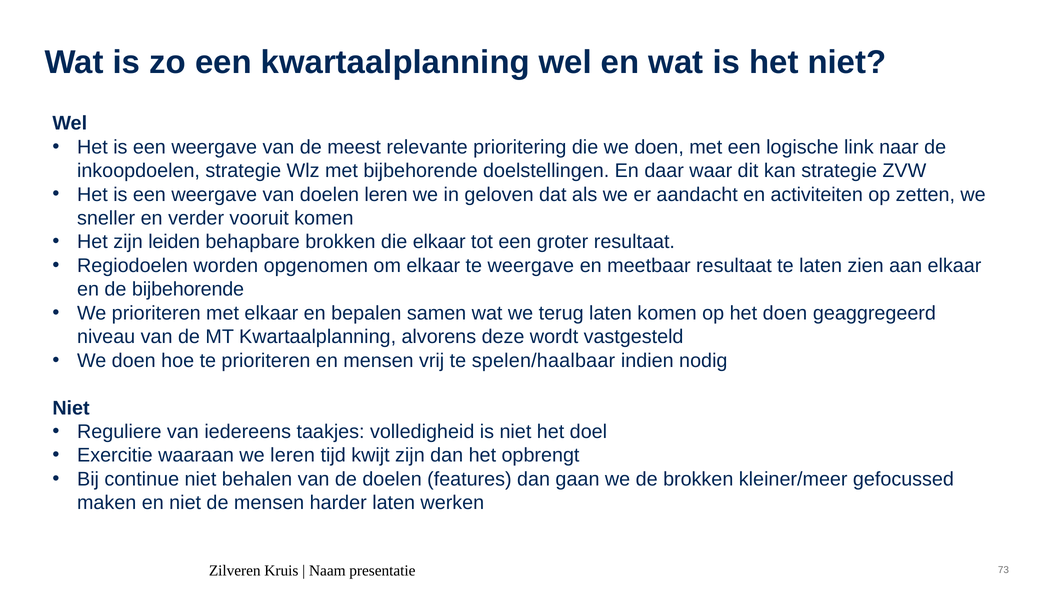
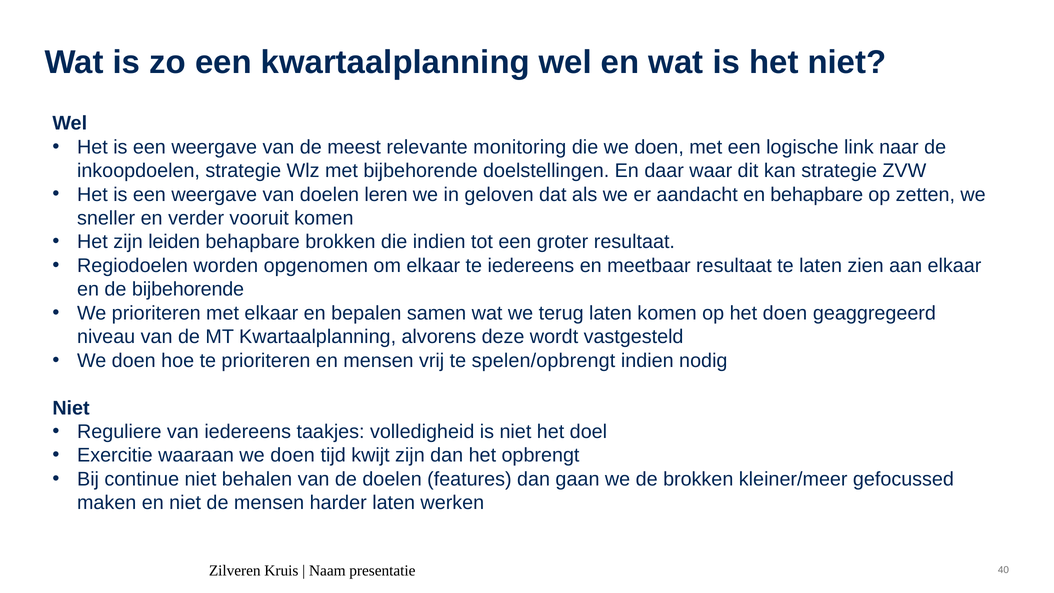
prioritering: prioritering -> monitoring
en activiteiten: activiteiten -> behapbare
die elkaar: elkaar -> indien
te weergave: weergave -> iedereens
spelen/haalbaar: spelen/haalbaar -> spelen/opbrengt
waaraan we leren: leren -> doen
73: 73 -> 40
